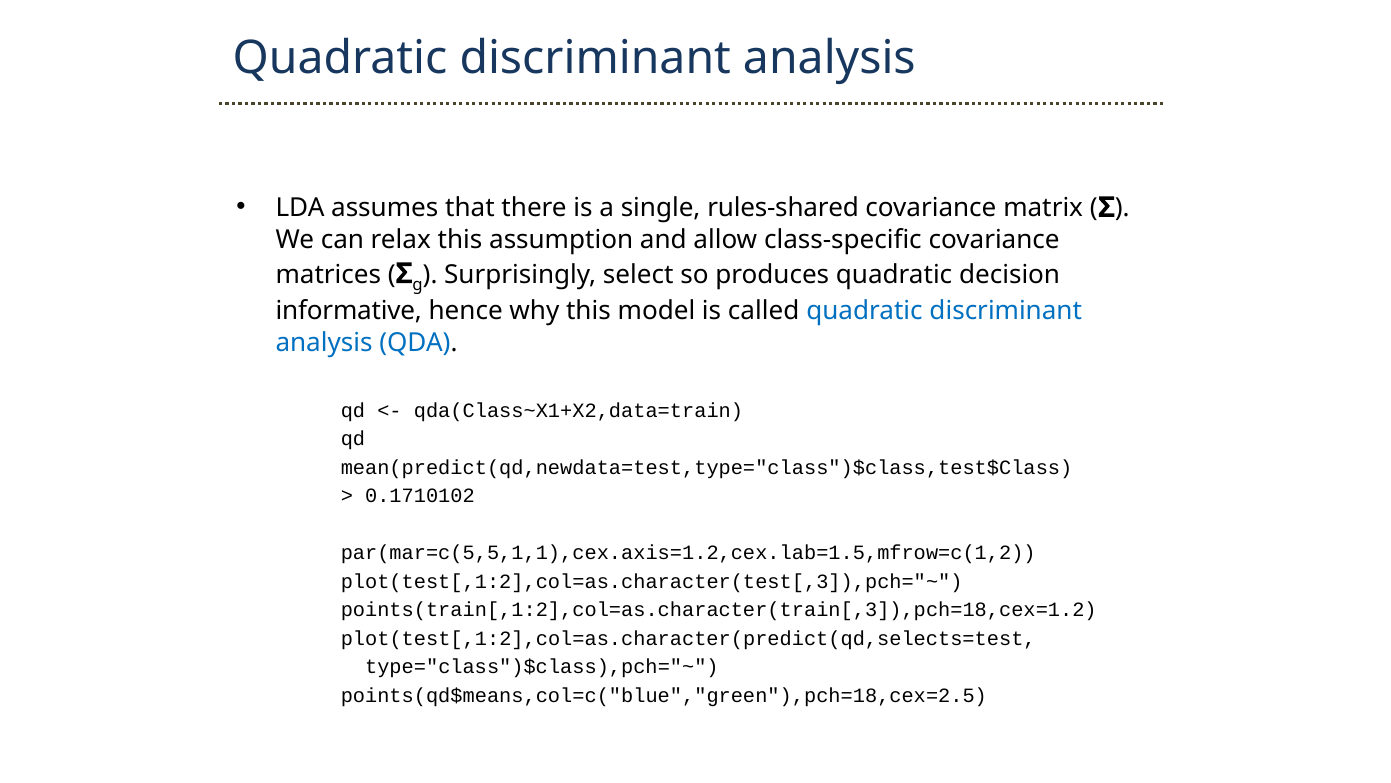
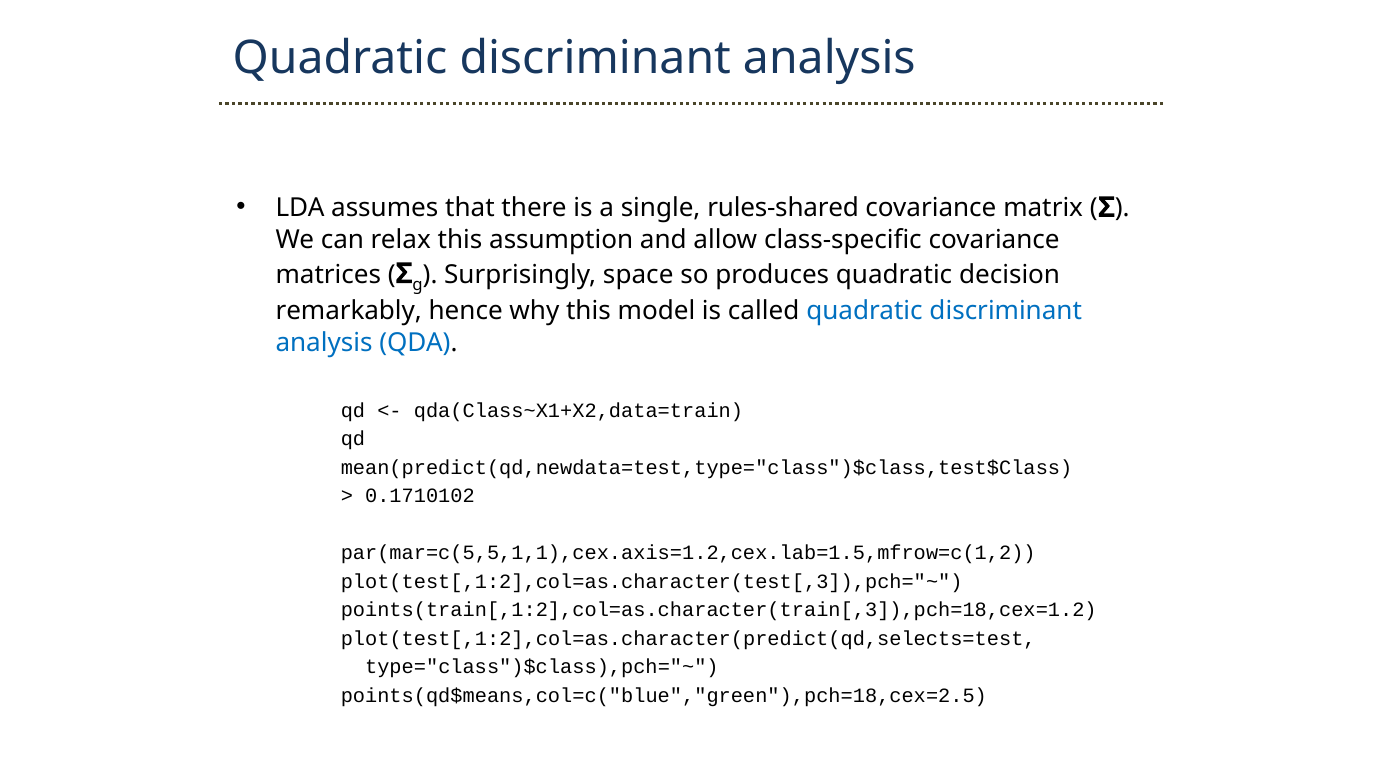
select: select -> space
informative: informative -> remarkably
